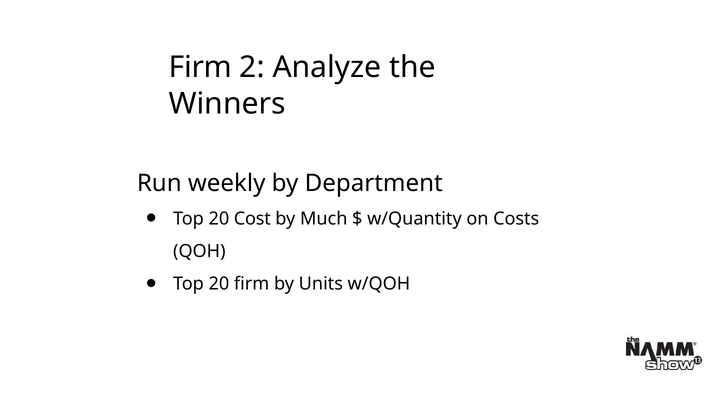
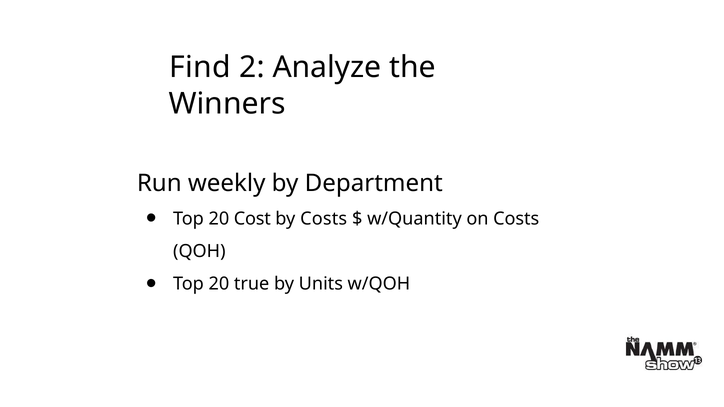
Firm at (200, 68): Firm -> Find
by Much: Much -> Costs
20 firm: firm -> true
